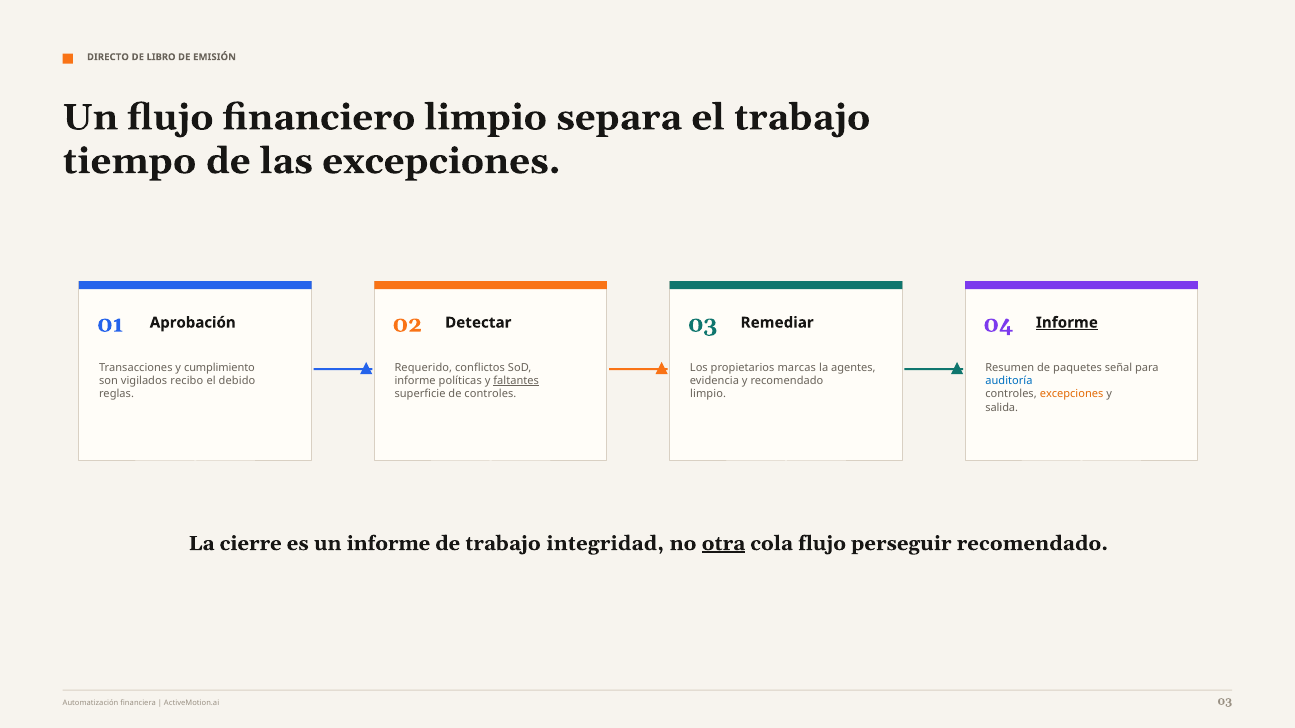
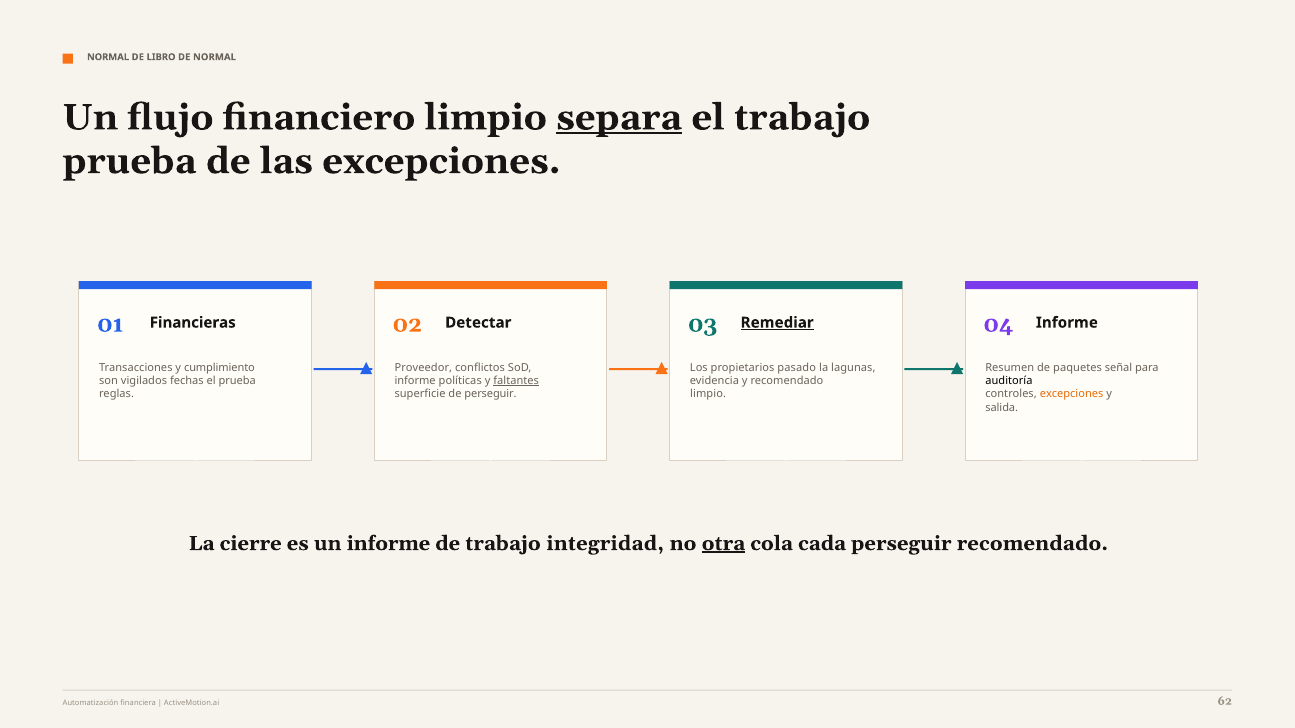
DIRECTO at (108, 57): DIRECTO -> NORMAL
DE EMISIÓN: EMISIÓN -> NORMAL
separa underline: none -> present
tiempo at (129, 161): tiempo -> prueba
Aprobación: Aprobación -> Financieras
Remediar underline: none -> present
Informe at (1067, 323) underline: present -> none
Requerido: Requerido -> Proveedor
marcas: marcas -> pasado
agentes: agentes -> lagunas
recibo: recibo -> fechas
el debido: debido -> prueba
auditoría colour: blue -> black
de controles: controles -> perseguir
cola flujo: flujo -> cada
ActiveMotion.ai 03: 03 -> 62
